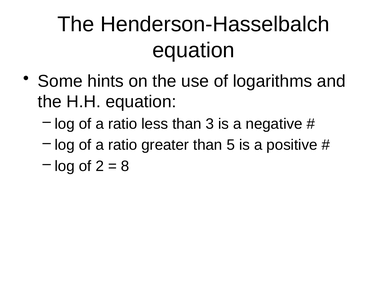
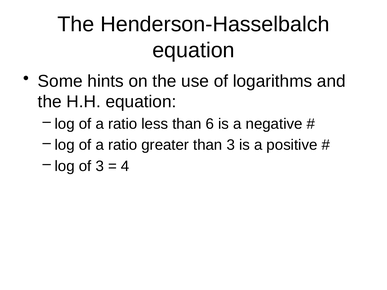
3: 3 -> 6
than 5: 5 -> 3
of 2: 2 -> 3
8: 8 -> 4
